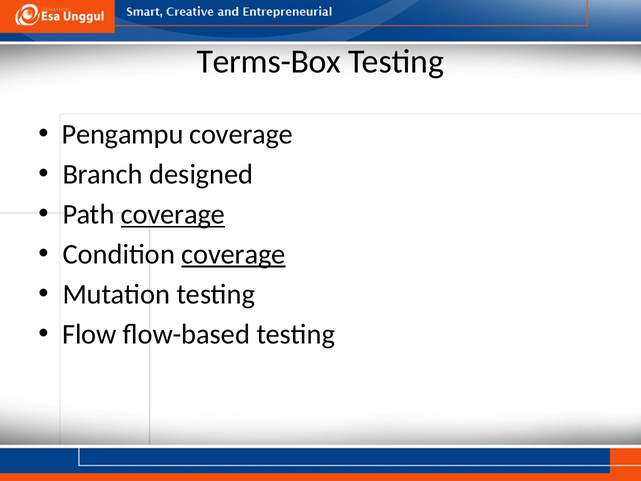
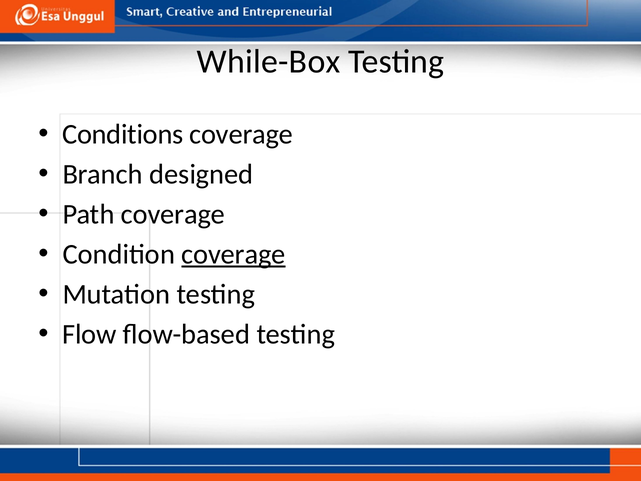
Terms-Box: Terms-Box -> While-Box
Pengampu: Pengampu -> Conditions
coverage at (173, 214) underline: present -> none
